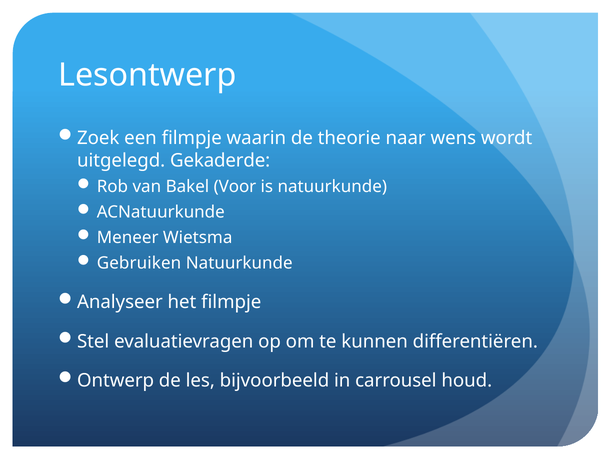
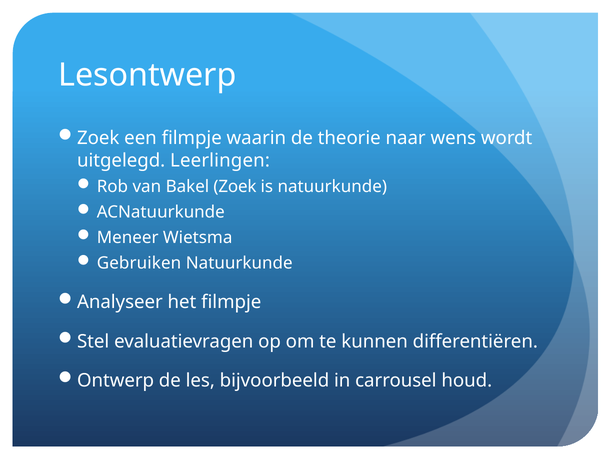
Gekaderde: Gekaderde -> Leerlingen
Bakel Voor: Voor -> Zoek
